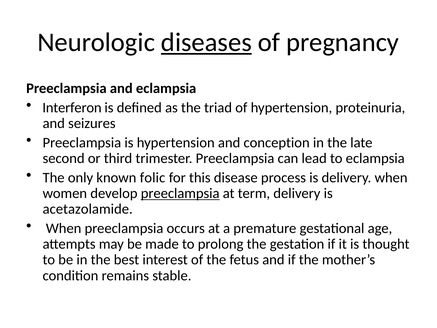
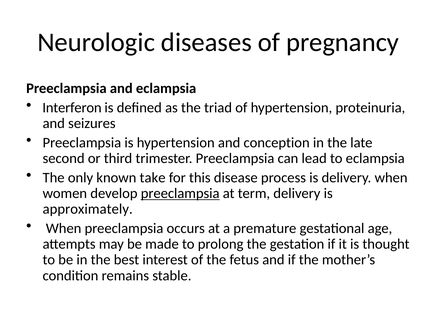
diseases underline: present -> none
folic: folic -> take
acetazolamide: acetazolamide -> approximately
